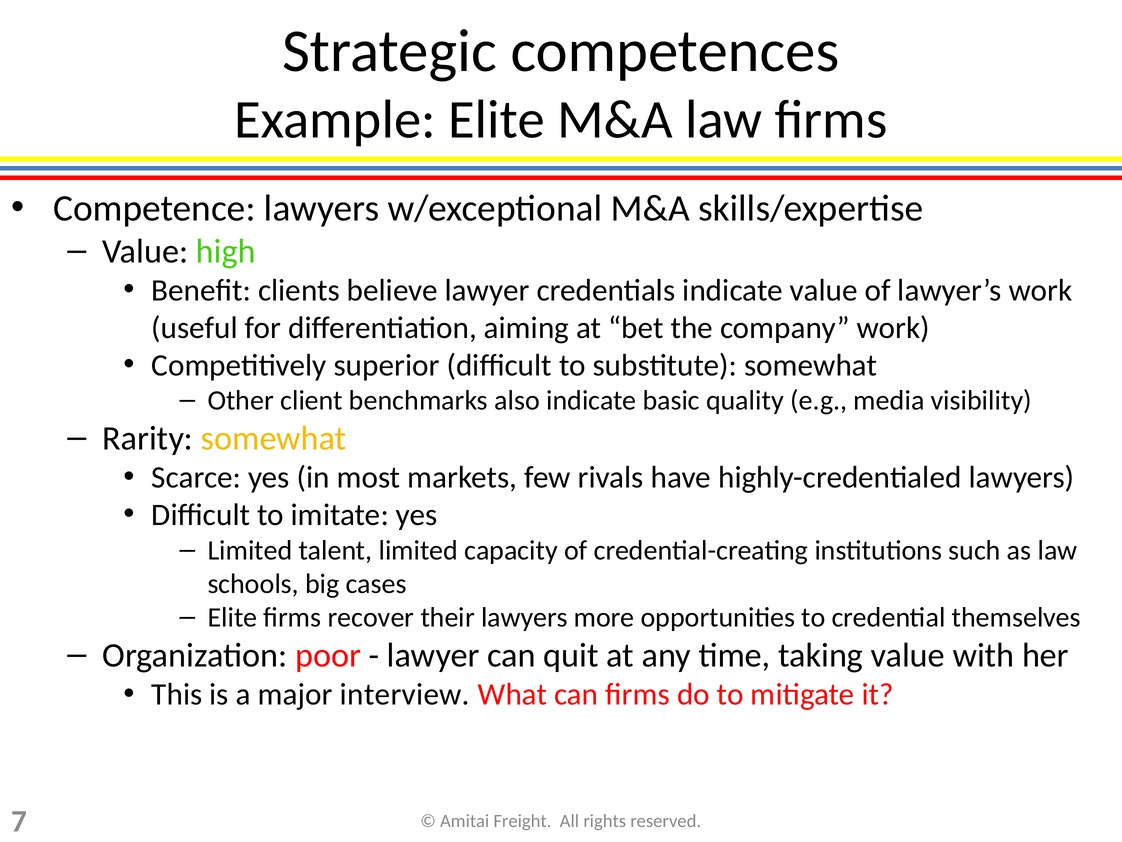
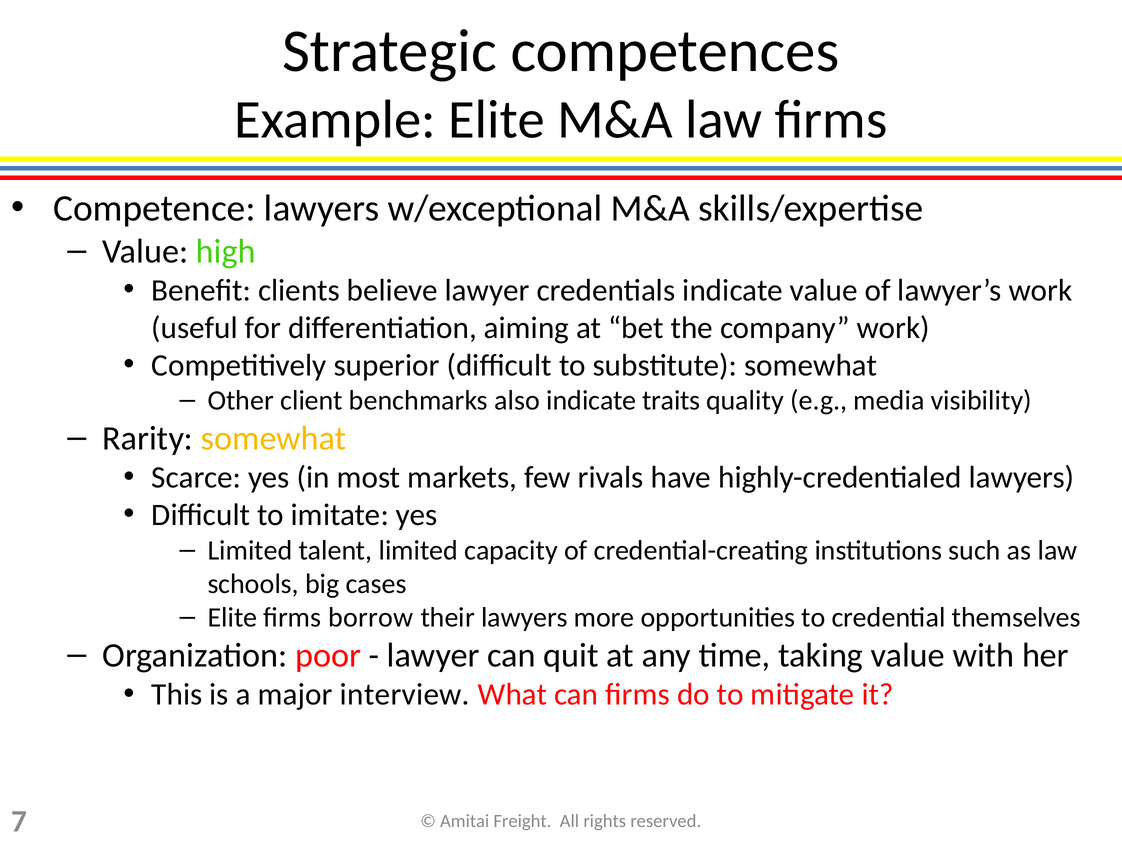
basic: basic -> traits
recover: recover -> borrow
